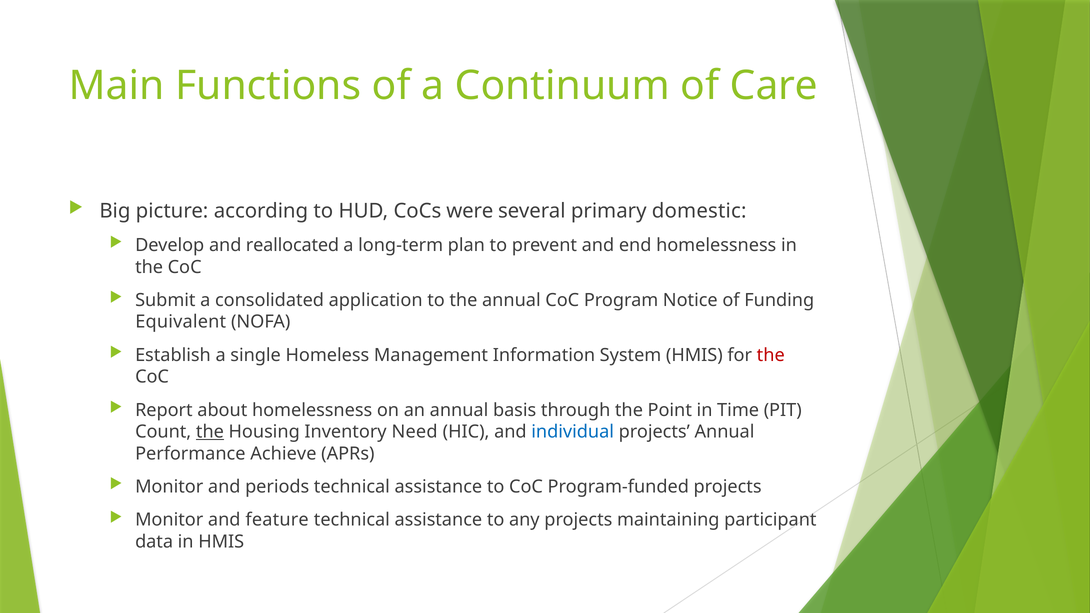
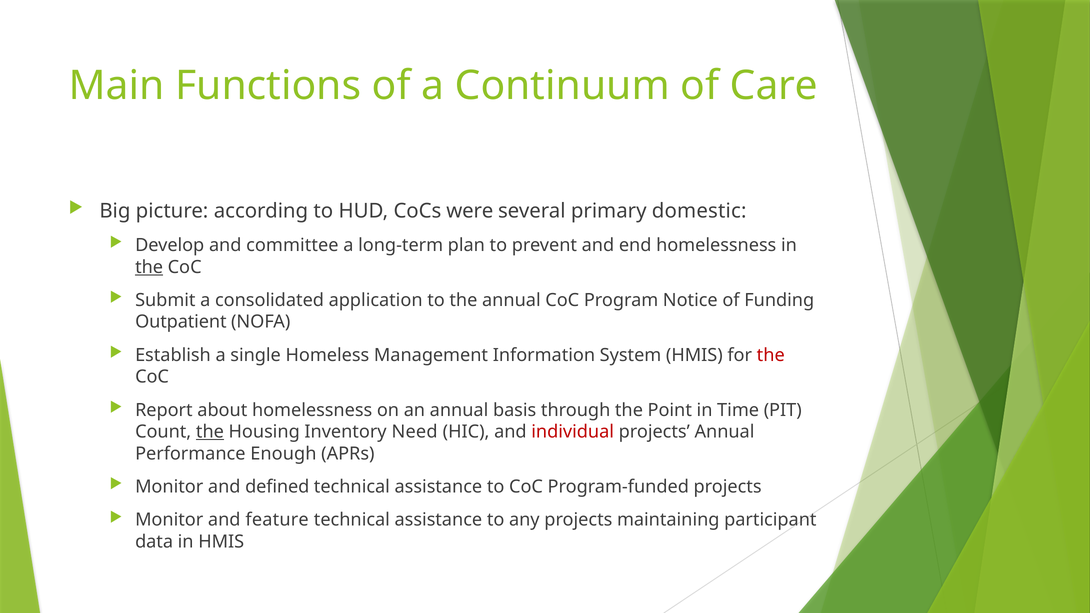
reallocated: reallocated -> committee
the at (149, 267) underline: none -> present
Equivalent: Equivalent -> Outpatient
individual colour: blue -> red
Achieve: Achieve -> Enough
periods: periods -> defined
